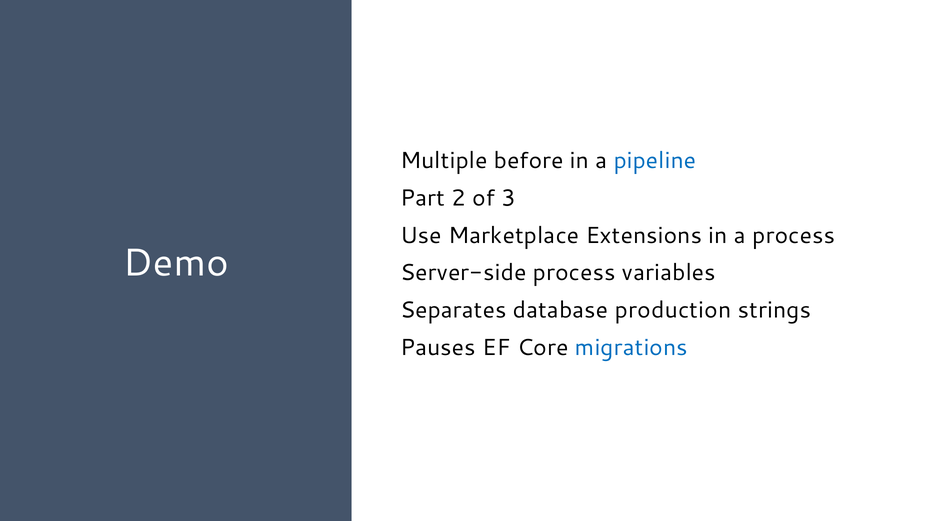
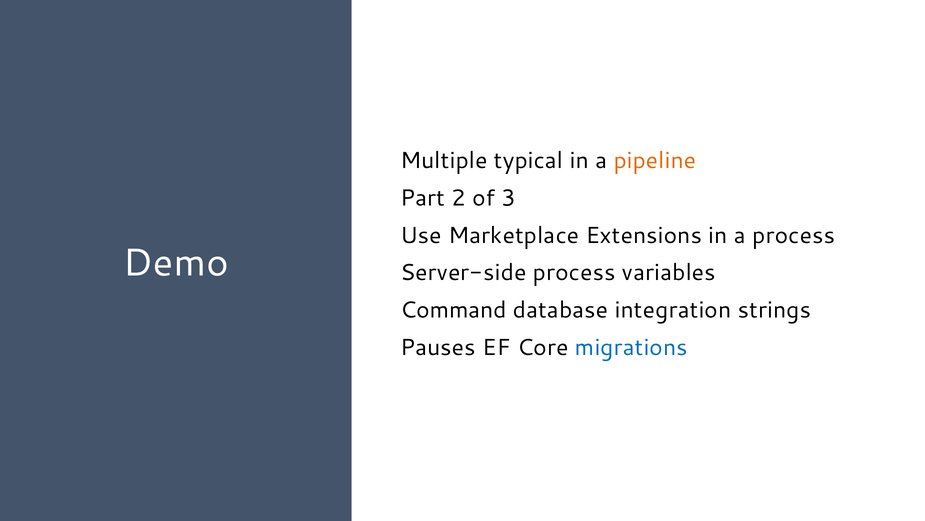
before: before -> typical
pipeline colour: blue -> orange
Separates: Separates -> Command
production: production -> integration
